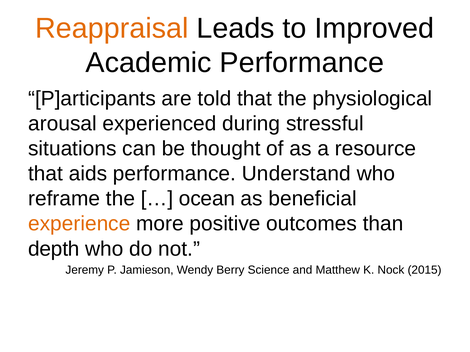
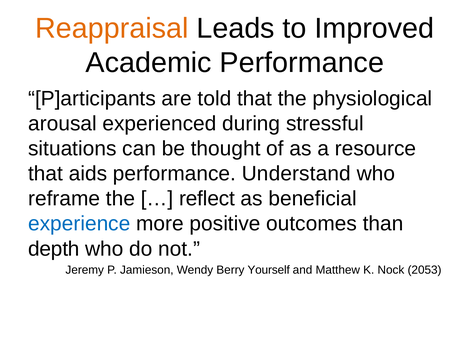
ocean: ocean -> reflect
experience colour: orange -> blue
Science: Science -> Yourself
2015: 2015 -> 2053
